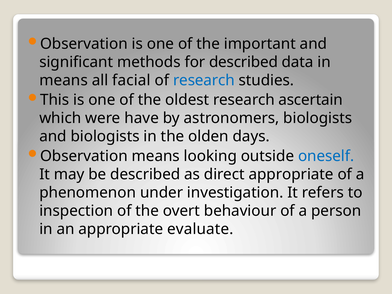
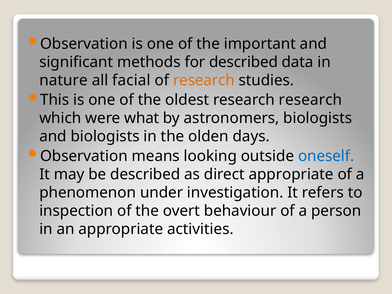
means at (64, 80): means -> nature
research at (204, 80) colour: blue -> orange
research ascertain: ascertain -> research
have: have -> what
evaluate: evaluate -> activities
